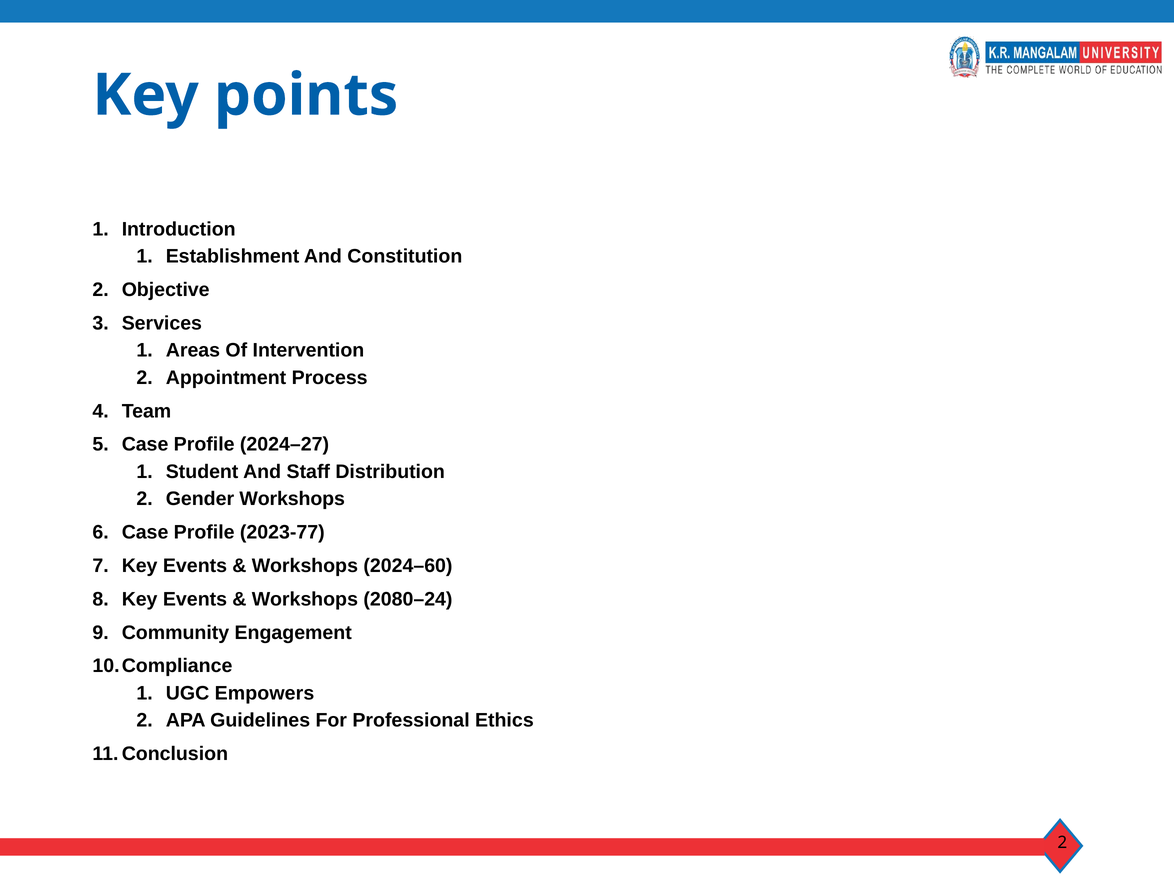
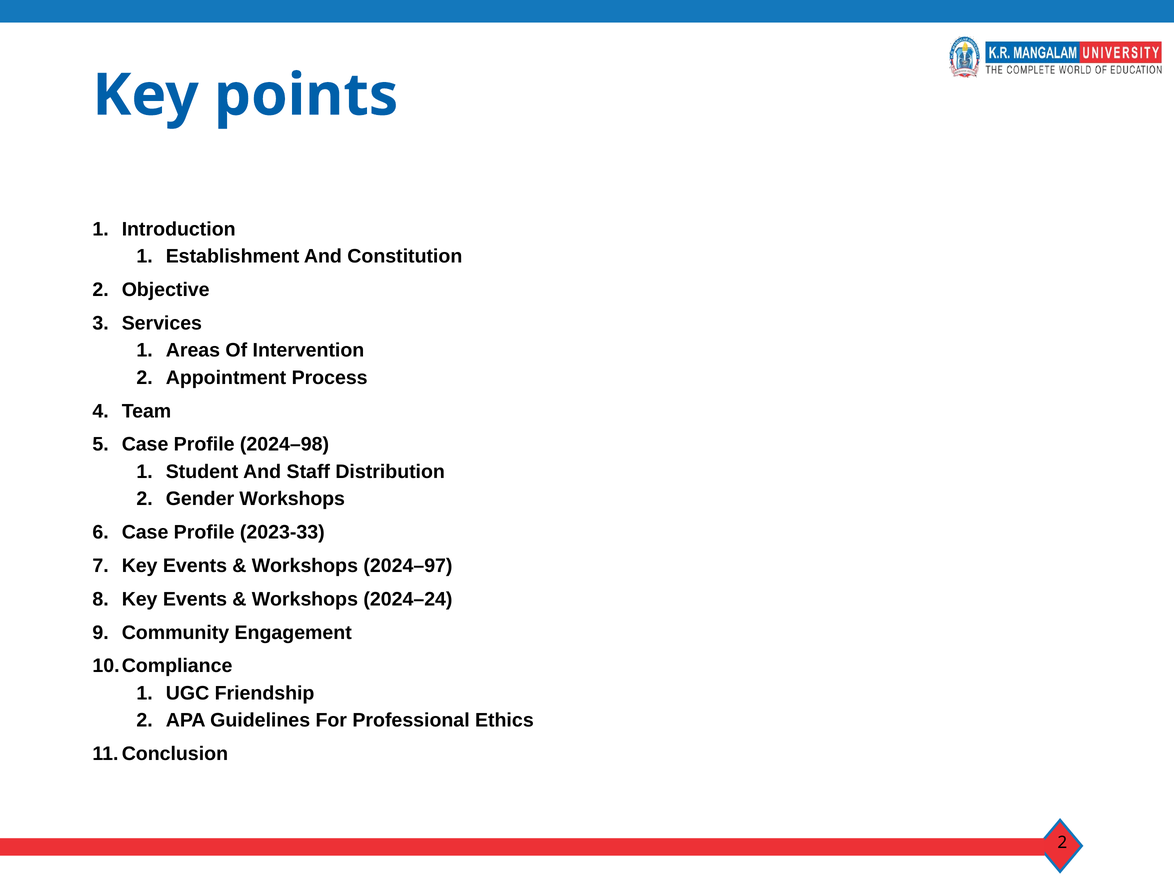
2024–27: 2024–27 -> 2024–98
2023-77: 2023-77 -> 2023-33
2024–60: 2024–60 -> 2024–97
2080–24: 2080–24 -> 2024–24
Empowers: Empowers -> Friendship
